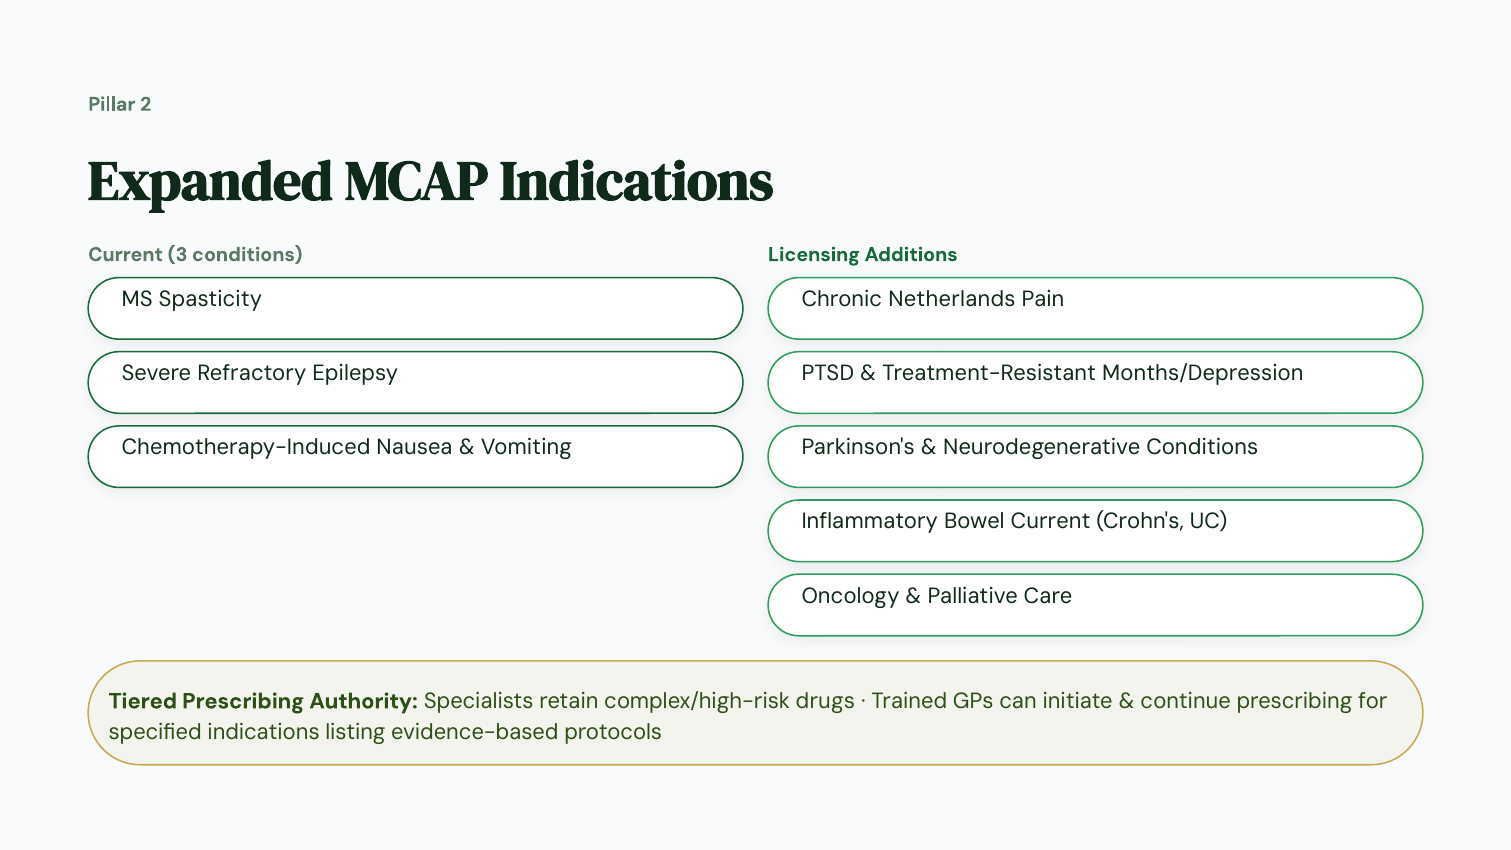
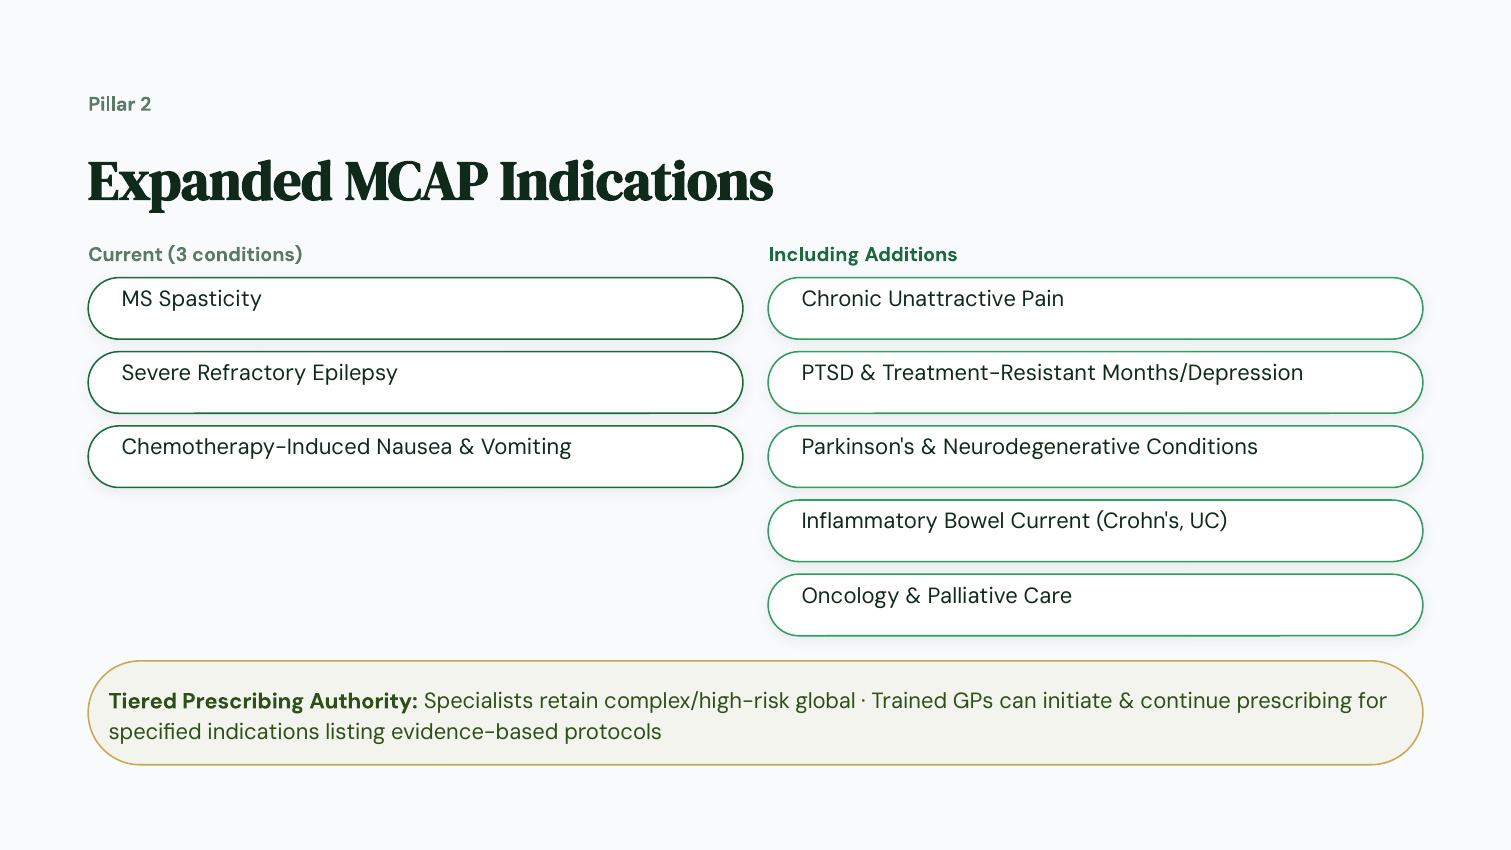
Licensing: Licensing -> Including
Netherlands: Netherlands -> Unattractive
drugs: drugs -> global
